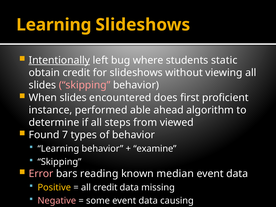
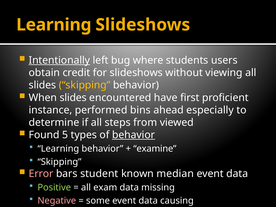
static: static -> users
skipping at (85, 85) colour: pink -> yellow
does: does -> have
able: able -> bins
algorithm: algorithm -> especially
7: 7 -> 5
behavior at (134, 135) underline: none -> present
reading: reading -> student
Positive colour: yellow -> light green
all credit: credit -> exam
